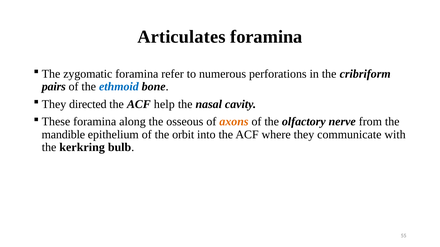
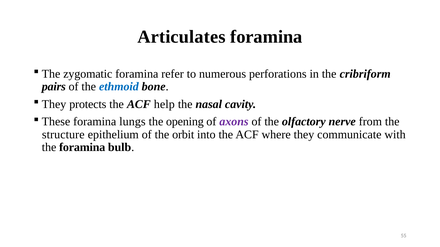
directed: directed -> protects
along: along -> lungs
osseous: osseous -> opening
axons colour: orange -> purple
mandible: mandible -> structure
the kerkring: kerkring -> foramina
